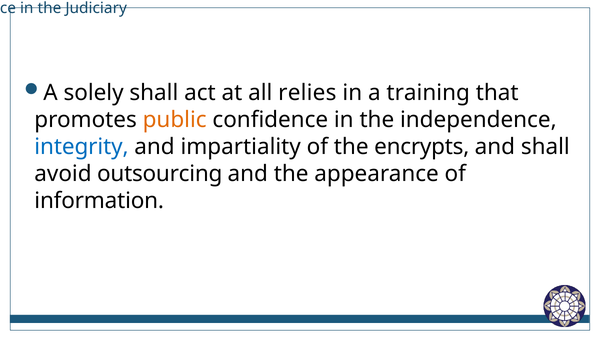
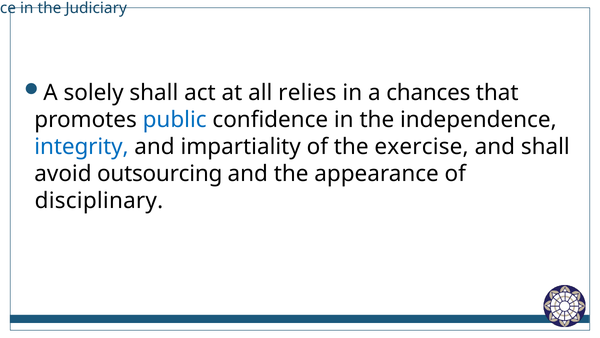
training: training -> chances
public colour: orange -> blue
encrypts: encrypts -> exercise
information: information -> disciplinary
